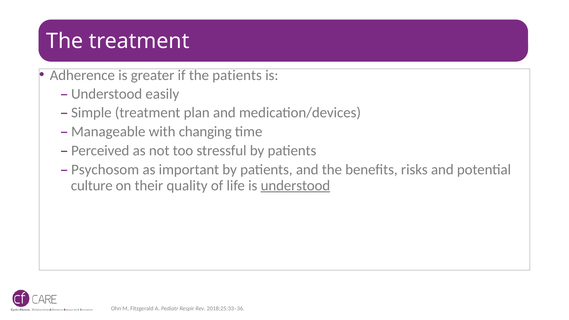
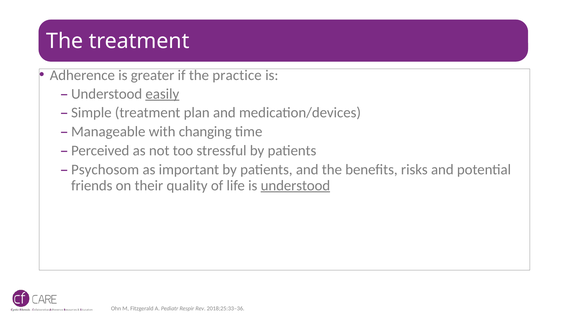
the patients: patients -> practice
easily underline: none -> present
culture: culture -> friends
